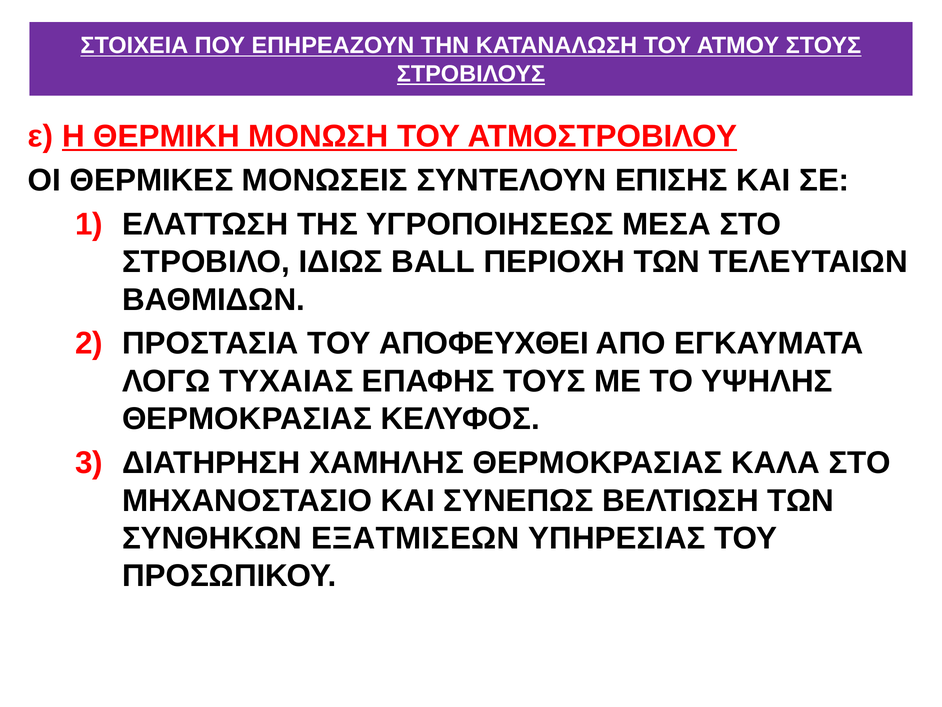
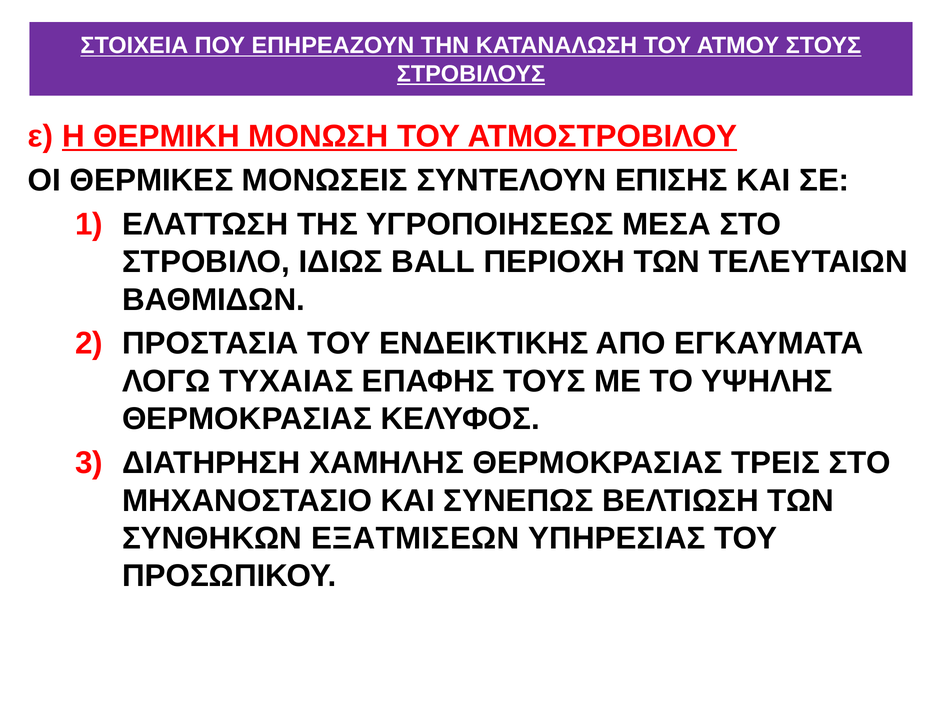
ΑΠΟΦΕΥΧΘΕΙ: ΑΠΟΦΕΥΧΘΕΙ -> ΕΝΔΕΙΚΤΙΚΗΣ
ΚΑΛΑ: ΚΑΛΑ -> ΤΡΕΙΣ
